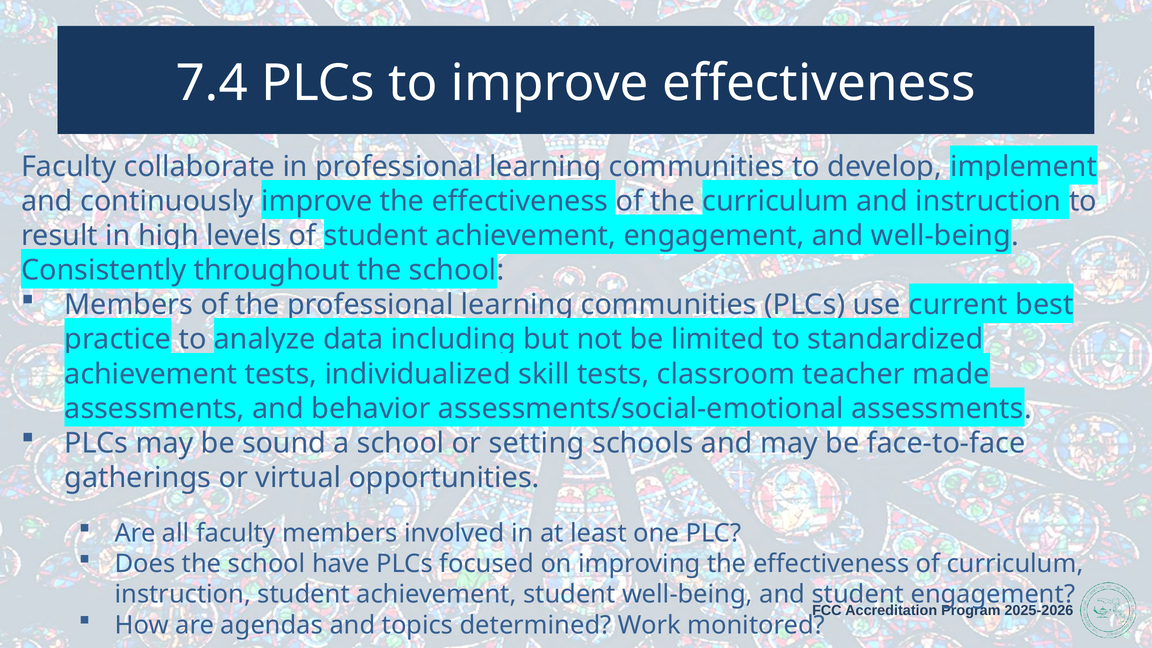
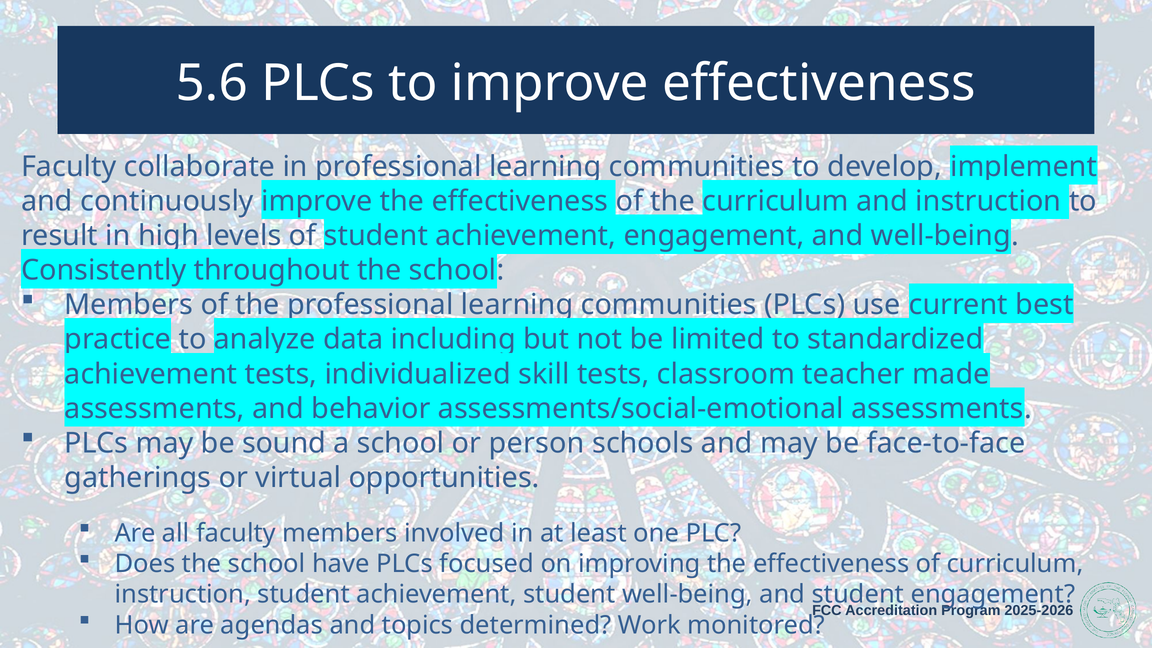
7.4: 7.4 -> 5.6
setting: setting -> person
